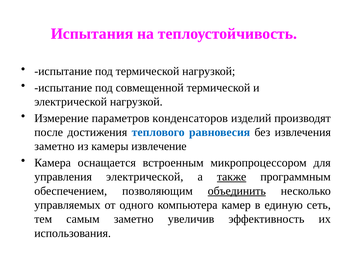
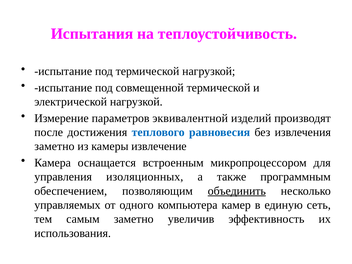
конденсаторов: конденсаторов -> эквивалентной
управления электрической: электрической -> изоляционных
также underline: present -> none
